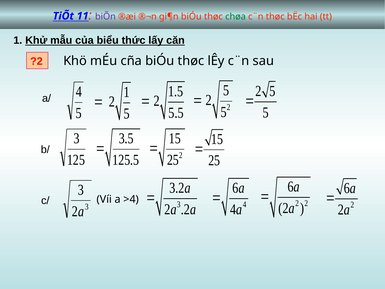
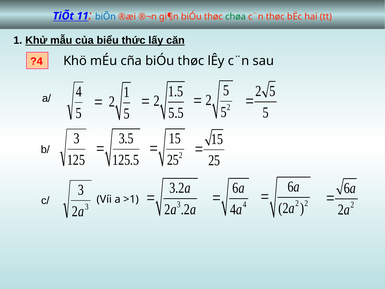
biÕn colour: purple -> blue
?2: ?2 -> ?4
>4: >4 -> >1
